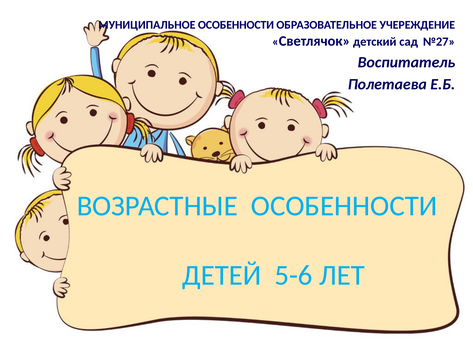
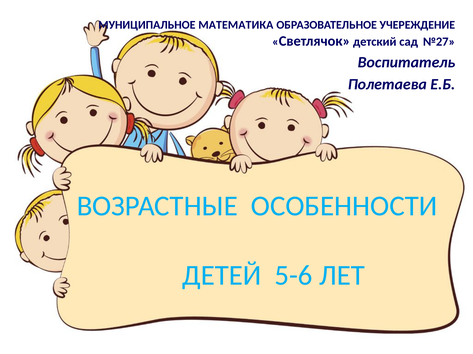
МУНИЦИПАЛЬНОЕ ОСОБЕННОСТИ: ОСОБЕННОСТИ -> МАТЕМАТИКА
